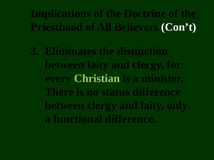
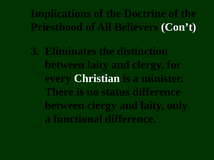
Christian colour: light green -> white
